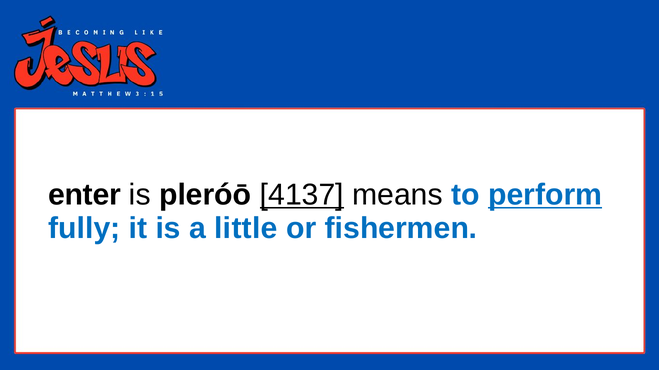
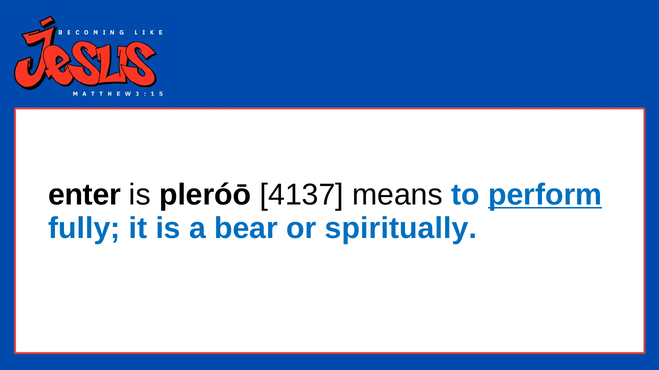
4137 underline: present -> none
little: little -> bear
fishermen: fishermen -> spiritually
